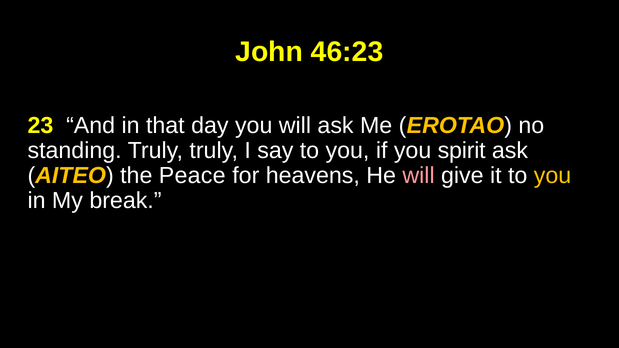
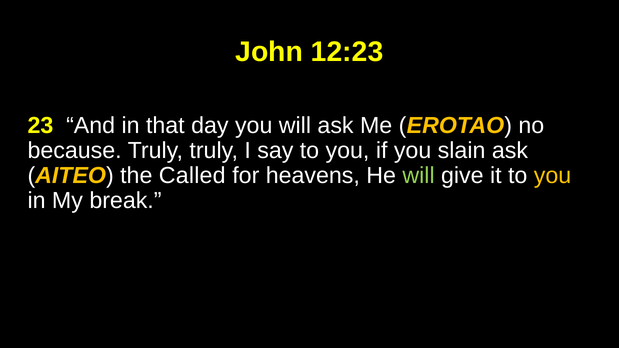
46:23: 46:23 -> 12:23
standing: standing -> because
spirit: spirit -> slain
Peace: Peace -> Called
will at (419, 176) colour: pink -> light green
